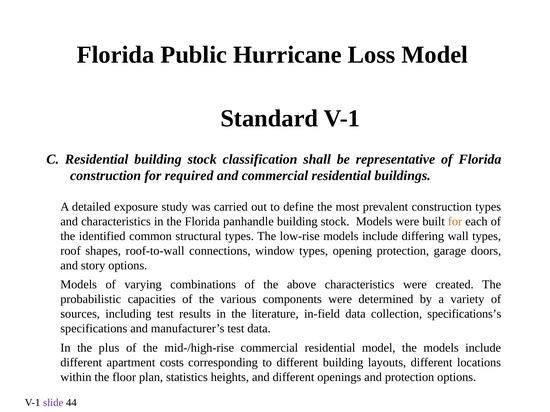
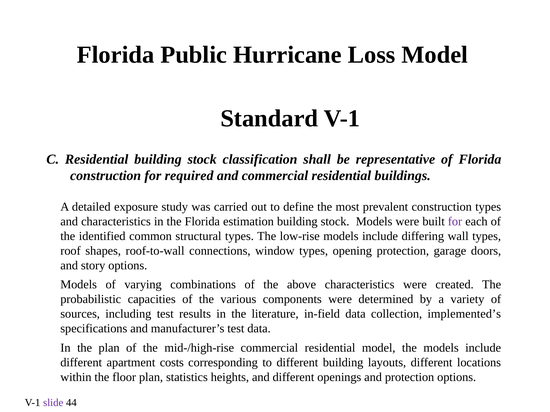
panhandle: panhandle -> estimation
for at (455, 222) colour: orange -> purple
specifications’s: specifications’s -> implemented’s
the plus: plus -> plan
